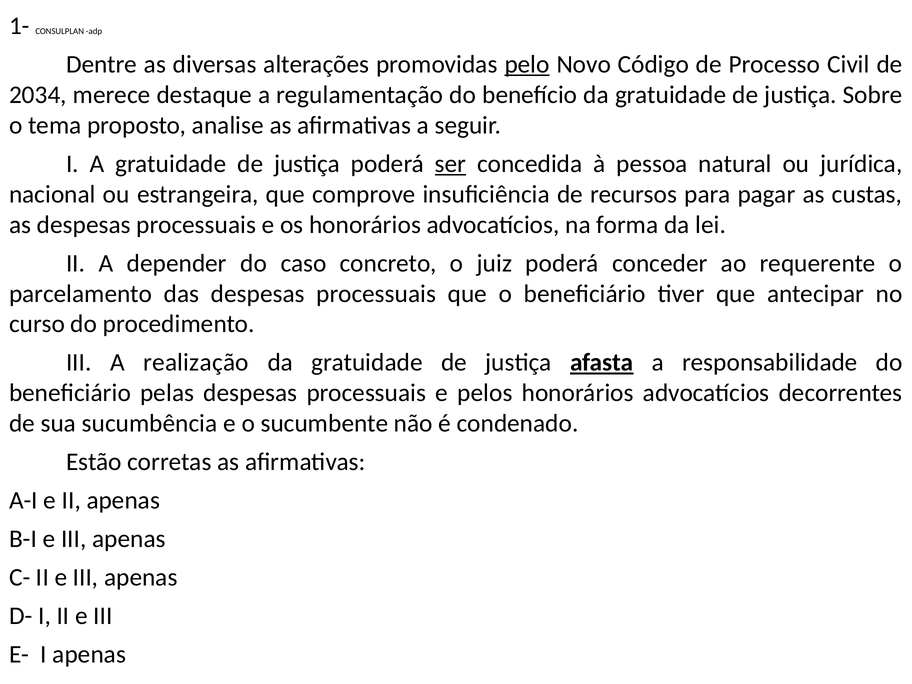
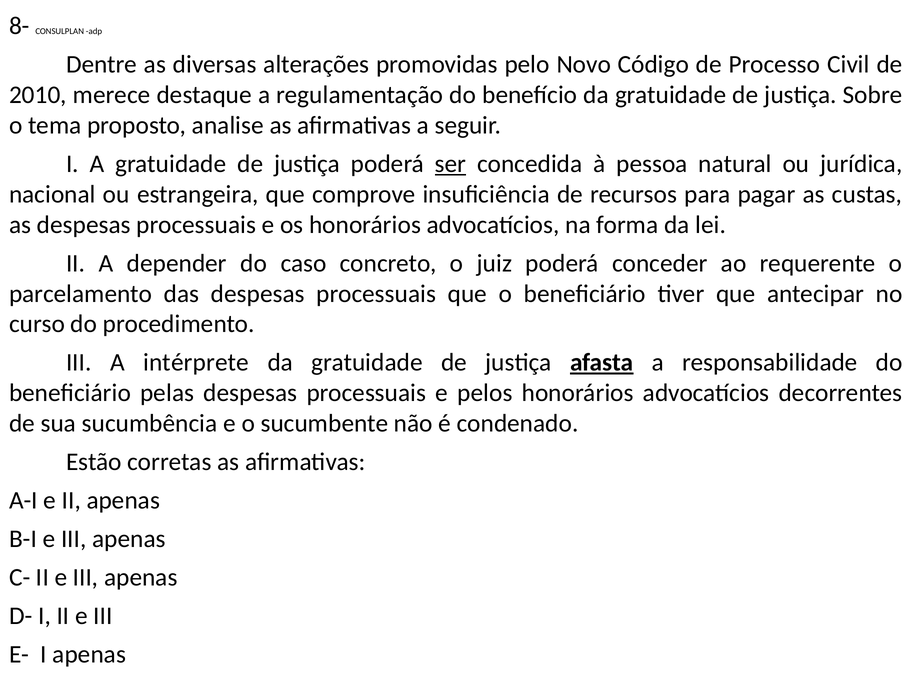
1-: 1- -> 8-
pelo underline: present -> none
2034: 2034 -> 2010
realização: realização -> intérprete
